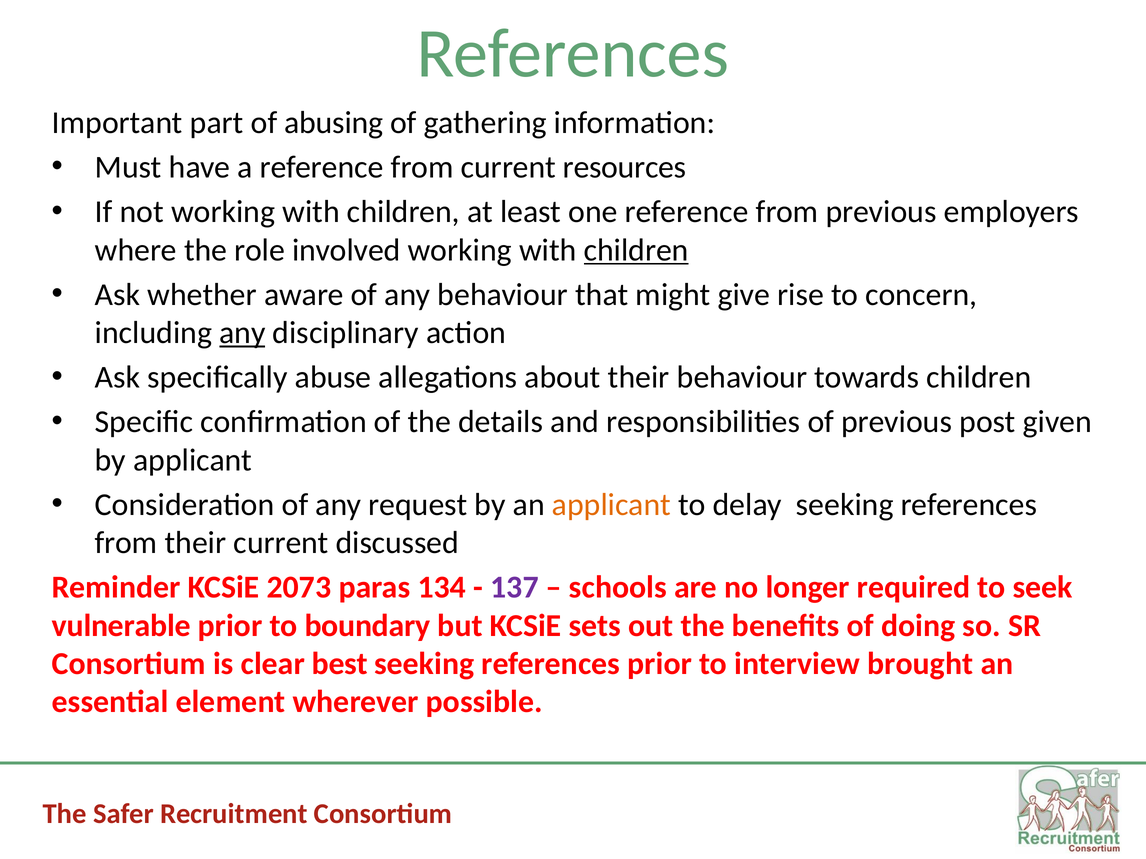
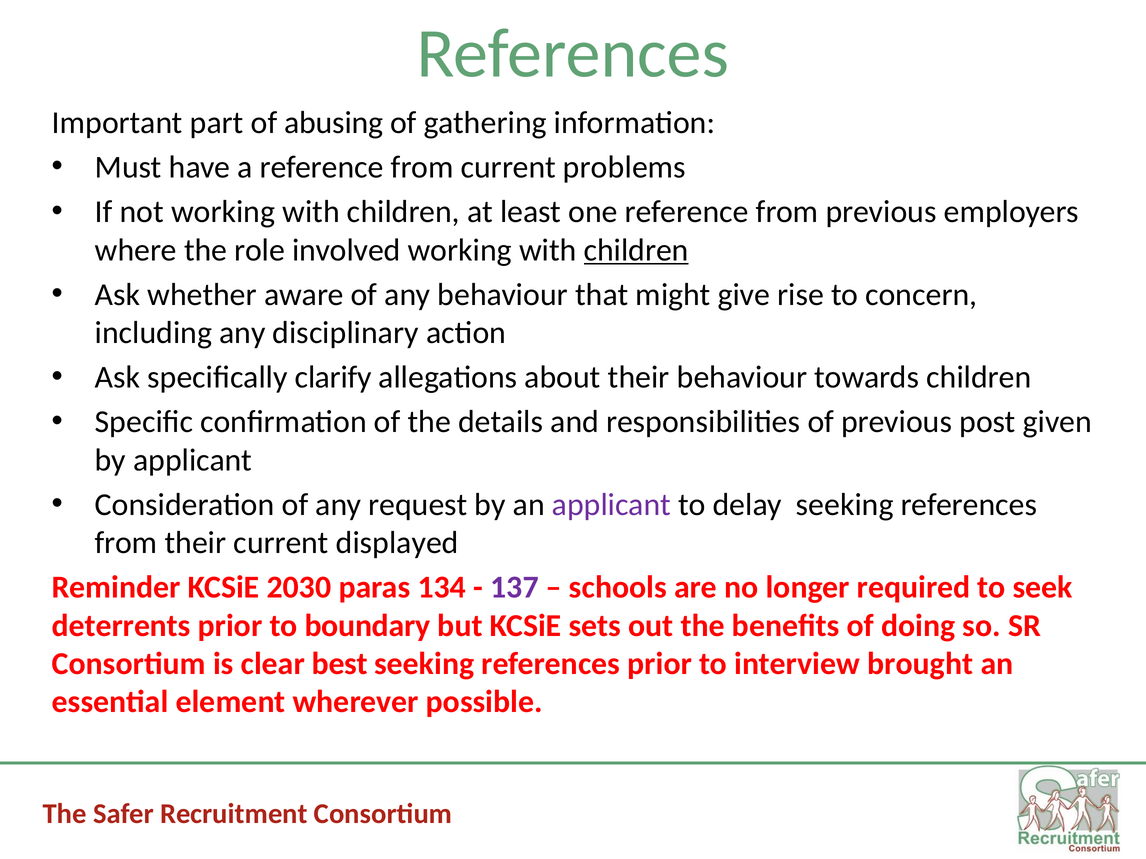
resources: resources -> problems
any at (242, 333) underline: present -> none
abuse: abuse -> clarify
applicant at (611, 505) colour: orange -> purple
discussed: discussed -> displayed
2073: 2073 -> 2030
vulnerable: vulnerable -> deterrents
